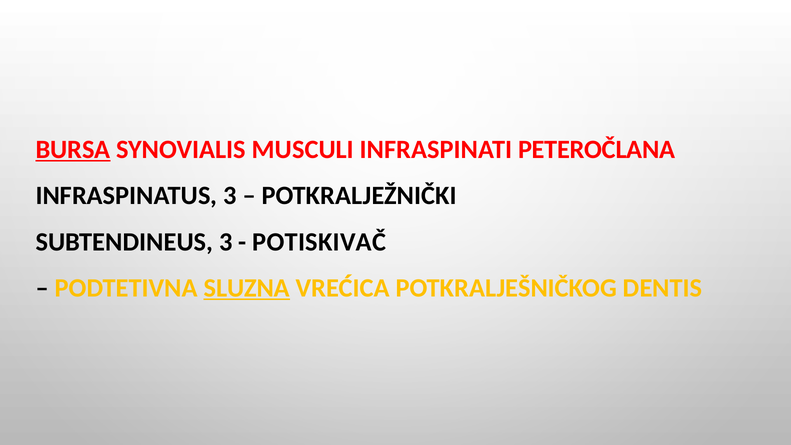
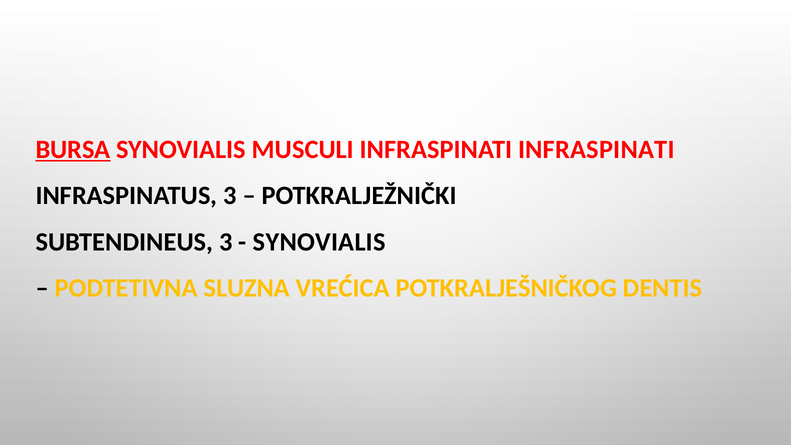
INFRASPINATI PETEROČLANA: PETEROČLANA -> INFRASPINATI
POTISKIVAČ at (319, 242): POTISKIVAČ -> SYNOVIALIS
SLUZNA underline: present -> none
